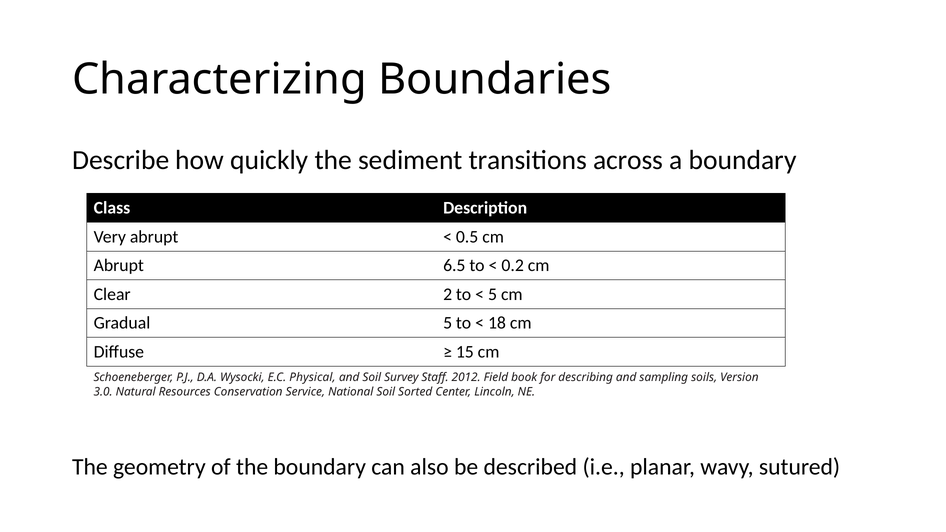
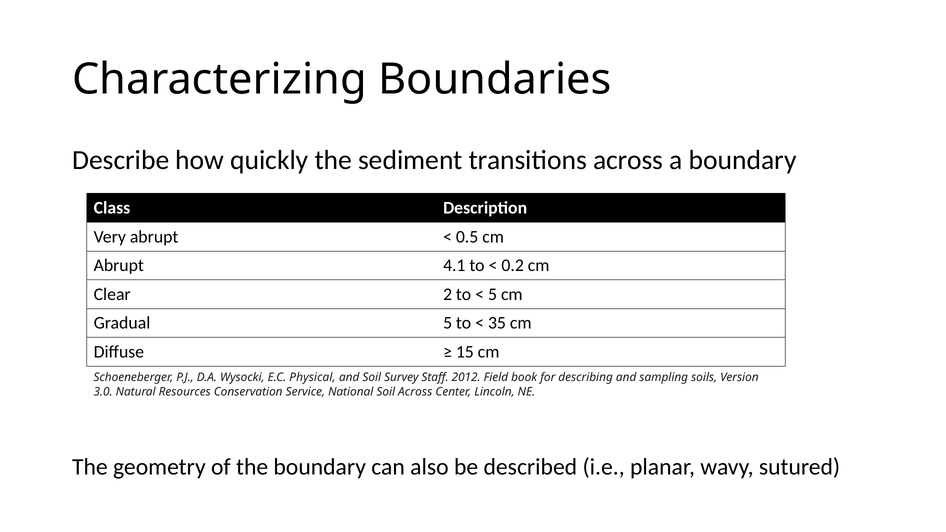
6.5: 6.5 -> 4.1
18: 18 -> 35
Soil Sorted: Sorted -> Across
